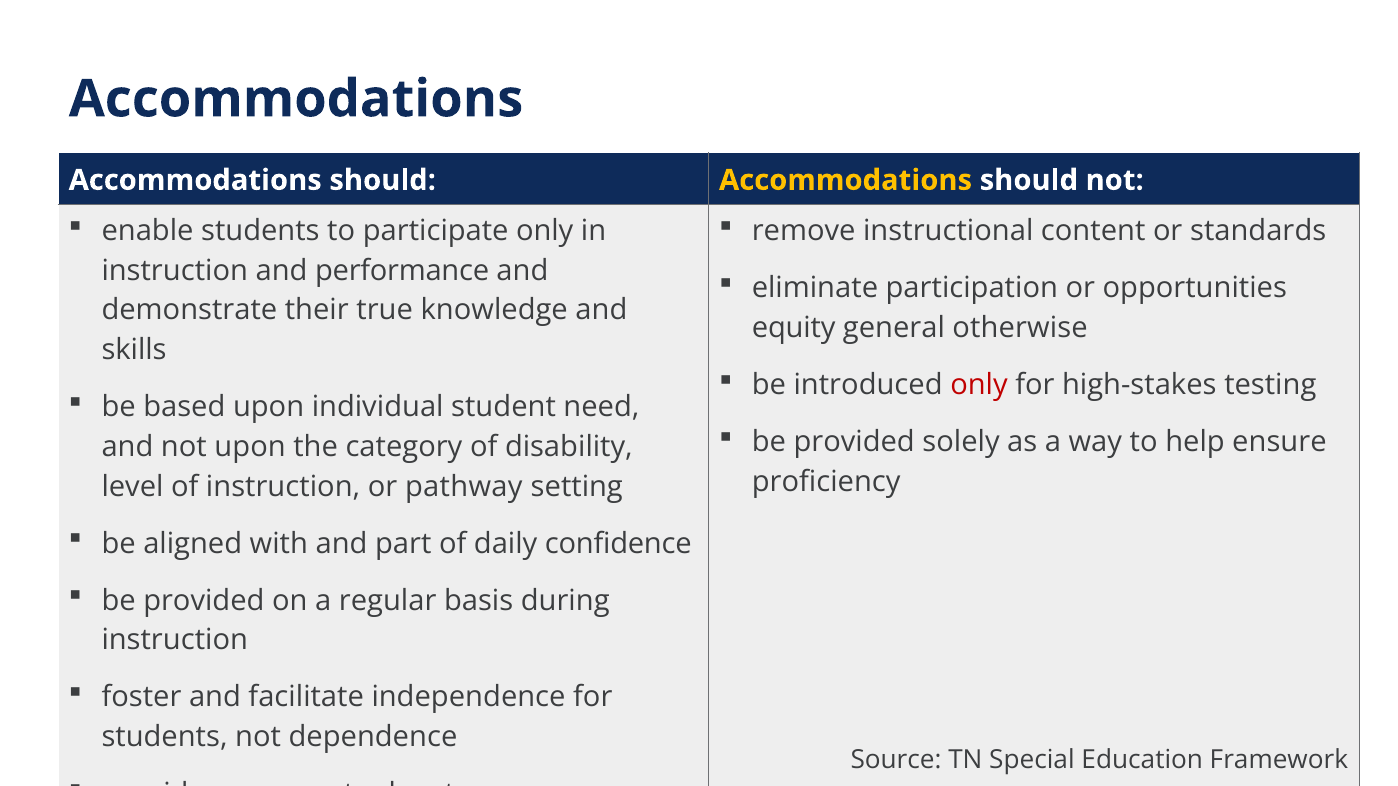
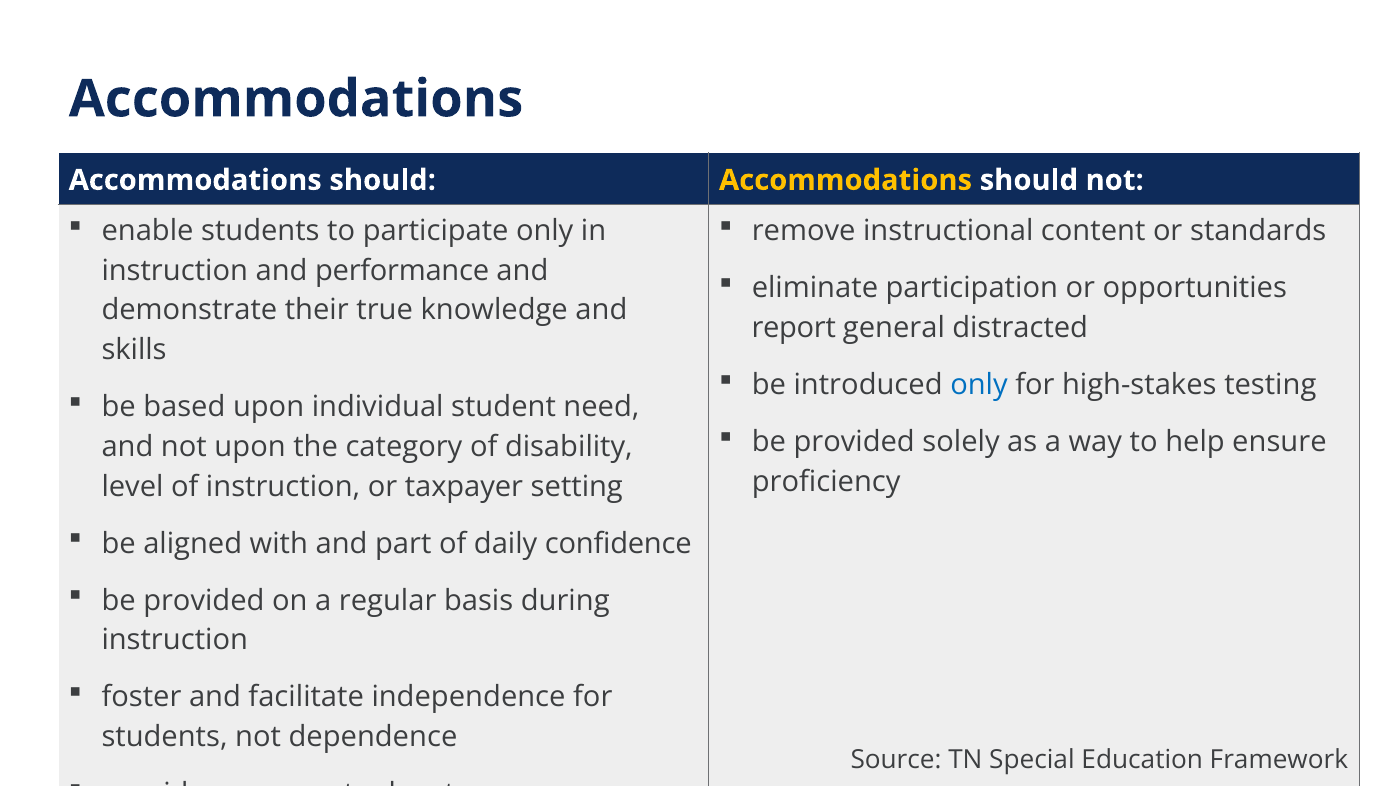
equity: equity -> report
otherwise: otherwise -> distracted
only at (979, 385) colour: red -> blue
pathway: pathway -> taxpayer
